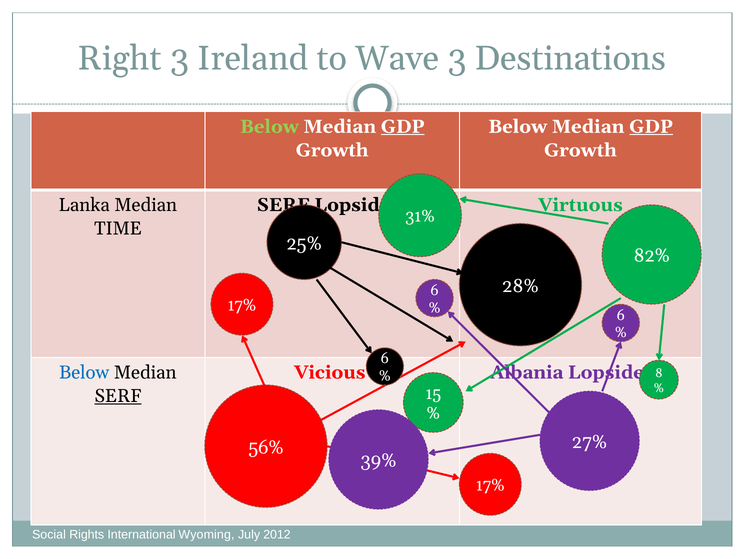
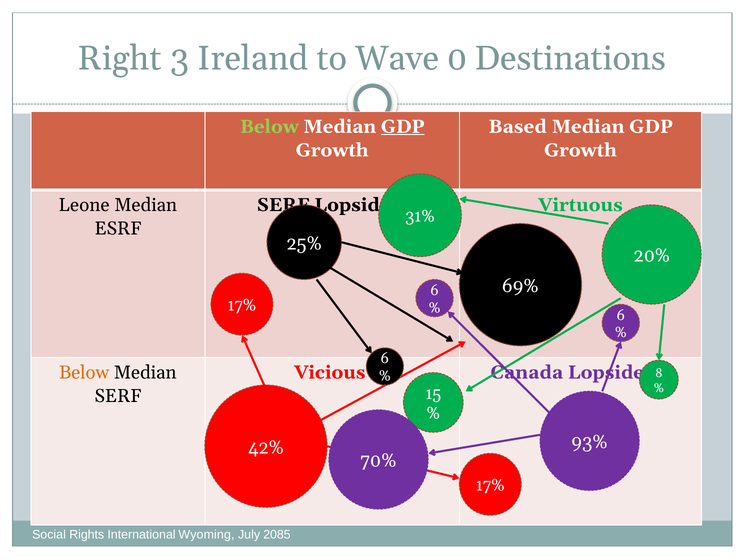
Wave 3: 3 -> 0
Below at (518, 127): Below -> Based
GDP at (651, 127) underline: present -> none
Lanka: Lanka -> Leone
TIME: TIME -> ESRF
82%: 82% -> 20%
28%: 28% -> 69%
Albania: Albania -> Canada
Below at (84, 372) colour: blue -> orange
SERF at (118, 396) underline: present -> none
27%: 27% -> 93%
56%: 56% -> 42%
39%: 39% -> 70%
2012: 2012 -> 2085
